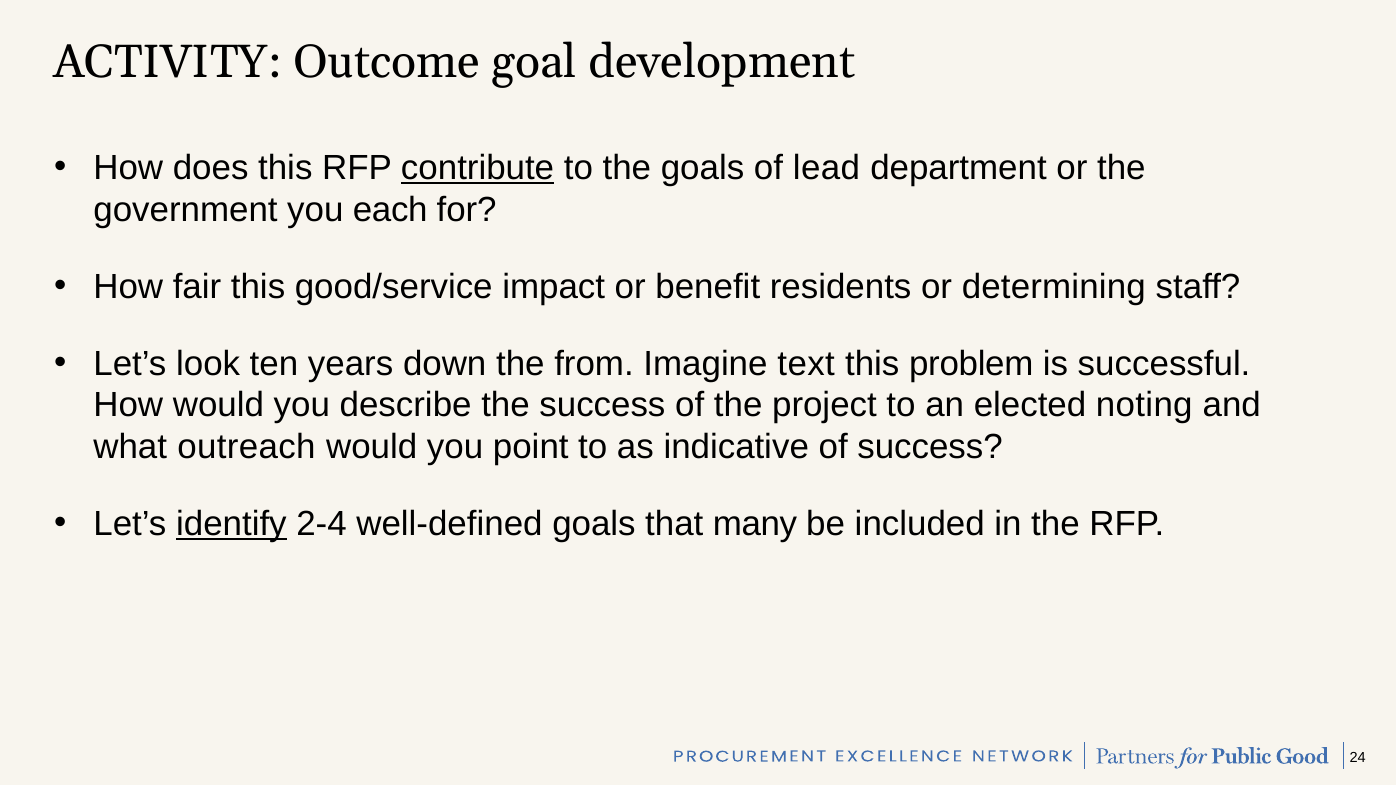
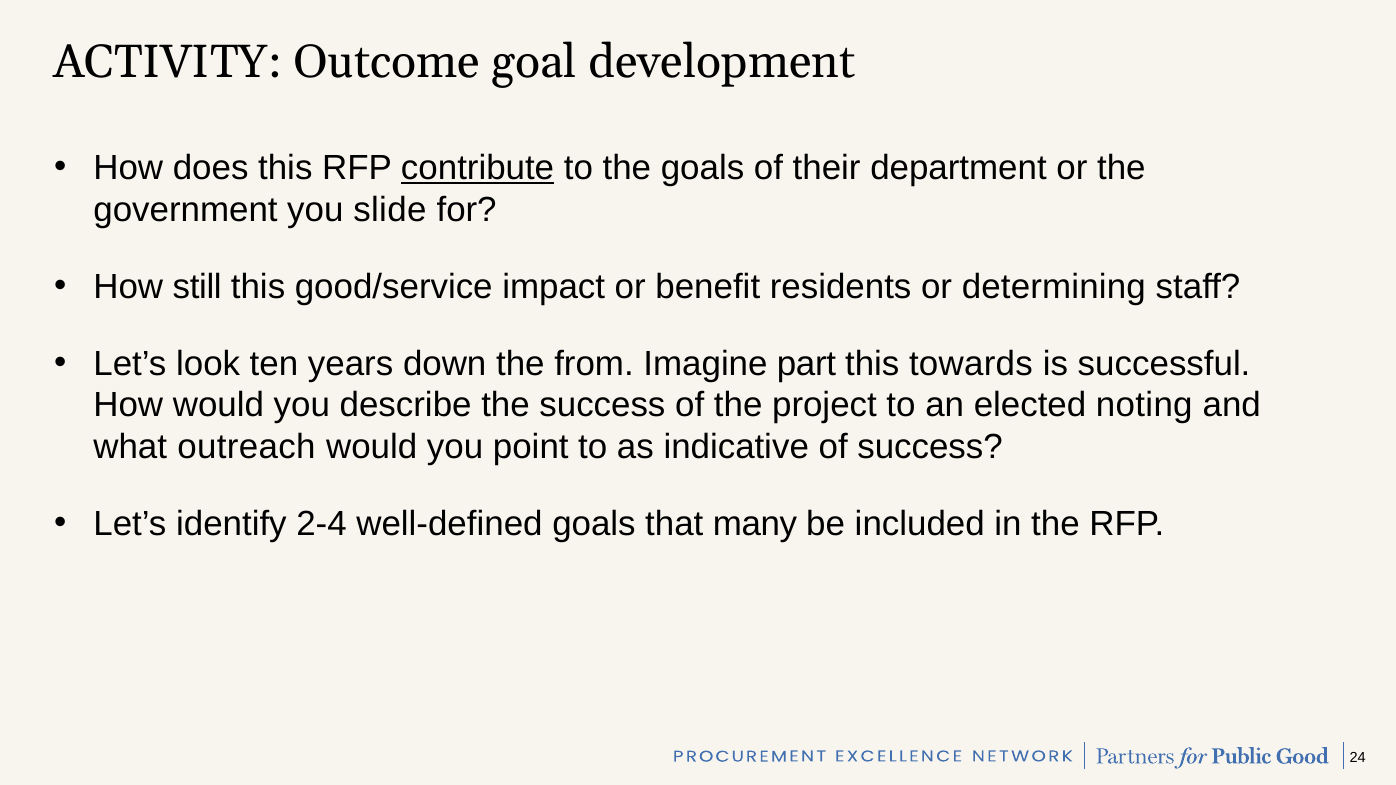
lead: lead -> their
each: each -> slide
fair: fair -> still
text: text -> part
problem: problem -> towards
identify underline: present -> none
